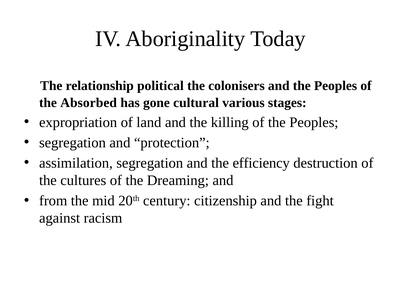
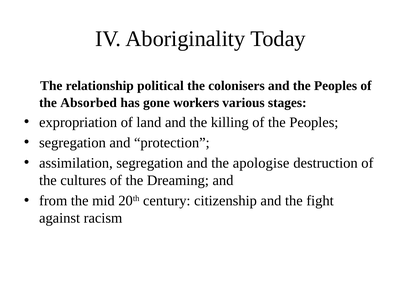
cultural: cultural -> workers
efficiency: efficiency -> apologise
